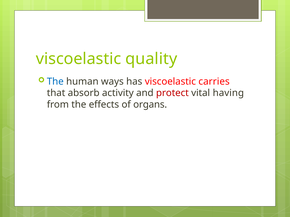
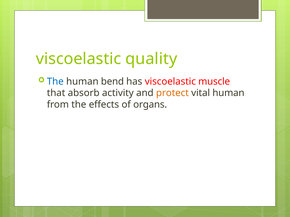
ways: ways -> bend
carries: carries -> muscle
protect colour: red -> orange
vital having: having -> human
